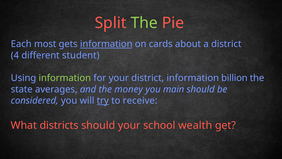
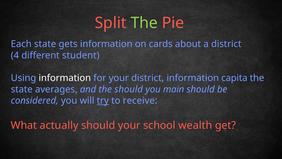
Each most: most -> state
information at (106, 44) underline: present -> none
information at (65, 78) colour: light green -> white
billion: billion -> capita
the money: money -> should
districts: districts -> actually
